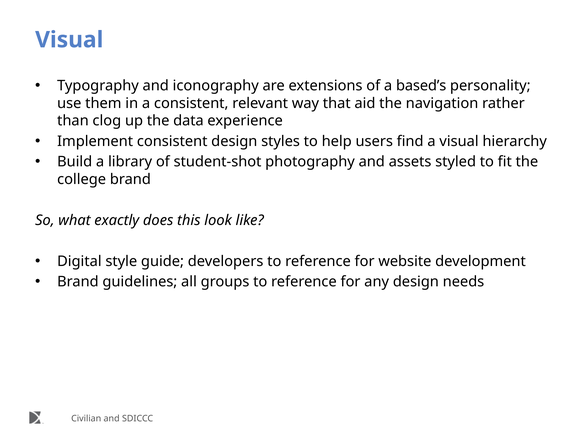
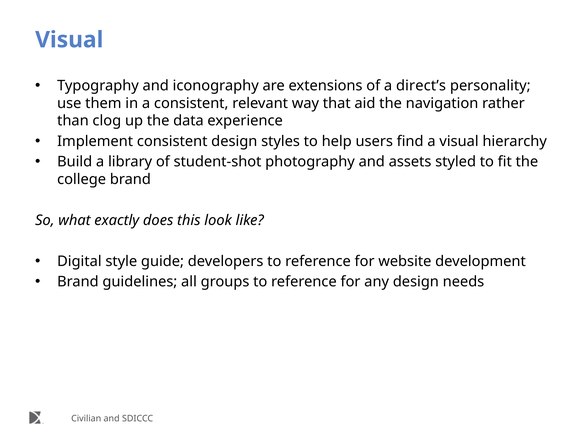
based’s: based’s -> direct’s
